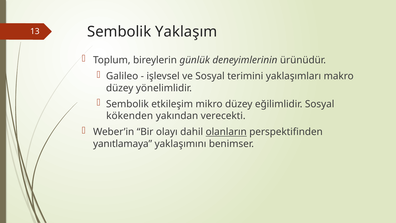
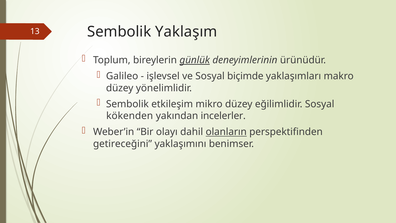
günlük underline: none -> present
terimini: terimini -> biçimde
verecekti: verecekti -> incelerler
yanıtlamaya: yanıtlamaya -> getireceğini
